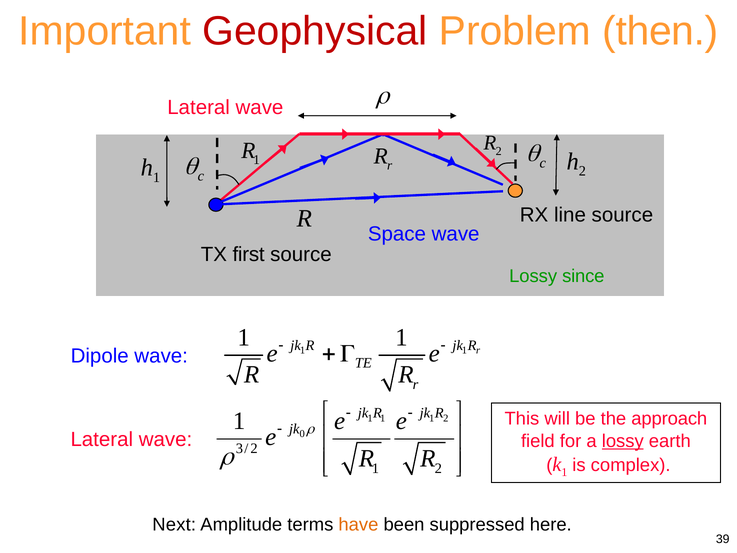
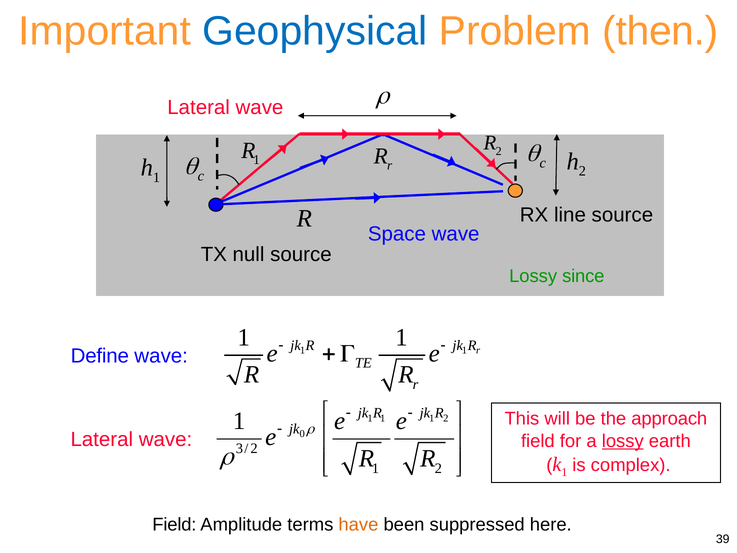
Geophysical colour: red -> blue
first: first -> null
Dipole: Dipole -> Define
Next at (174, 524): Next -> Field
